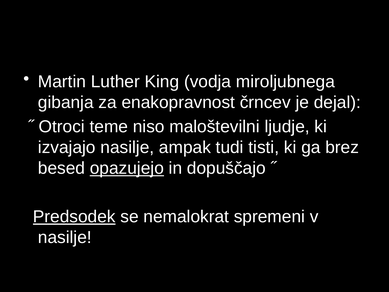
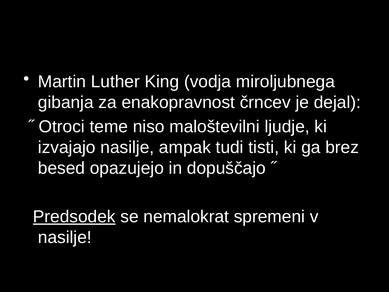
opazujejo underline: present -> none
